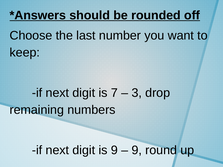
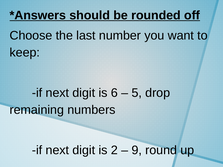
7: 7 -> 6
3: 3 -> 5
is 9: 9 -> 2
